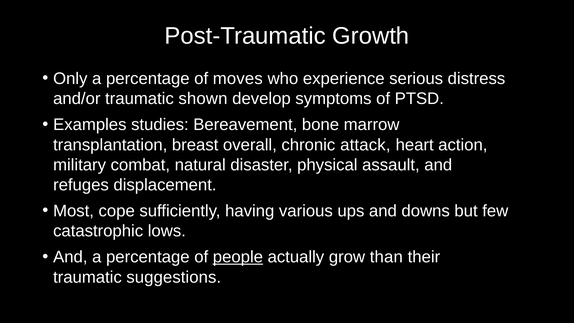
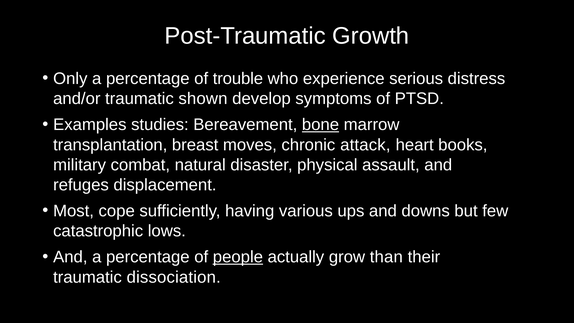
moves: moves -> trouble
bone underline: none -> present
overall: overall -> moves
action: action -> books
suggestions: suggestions -> dissociation
